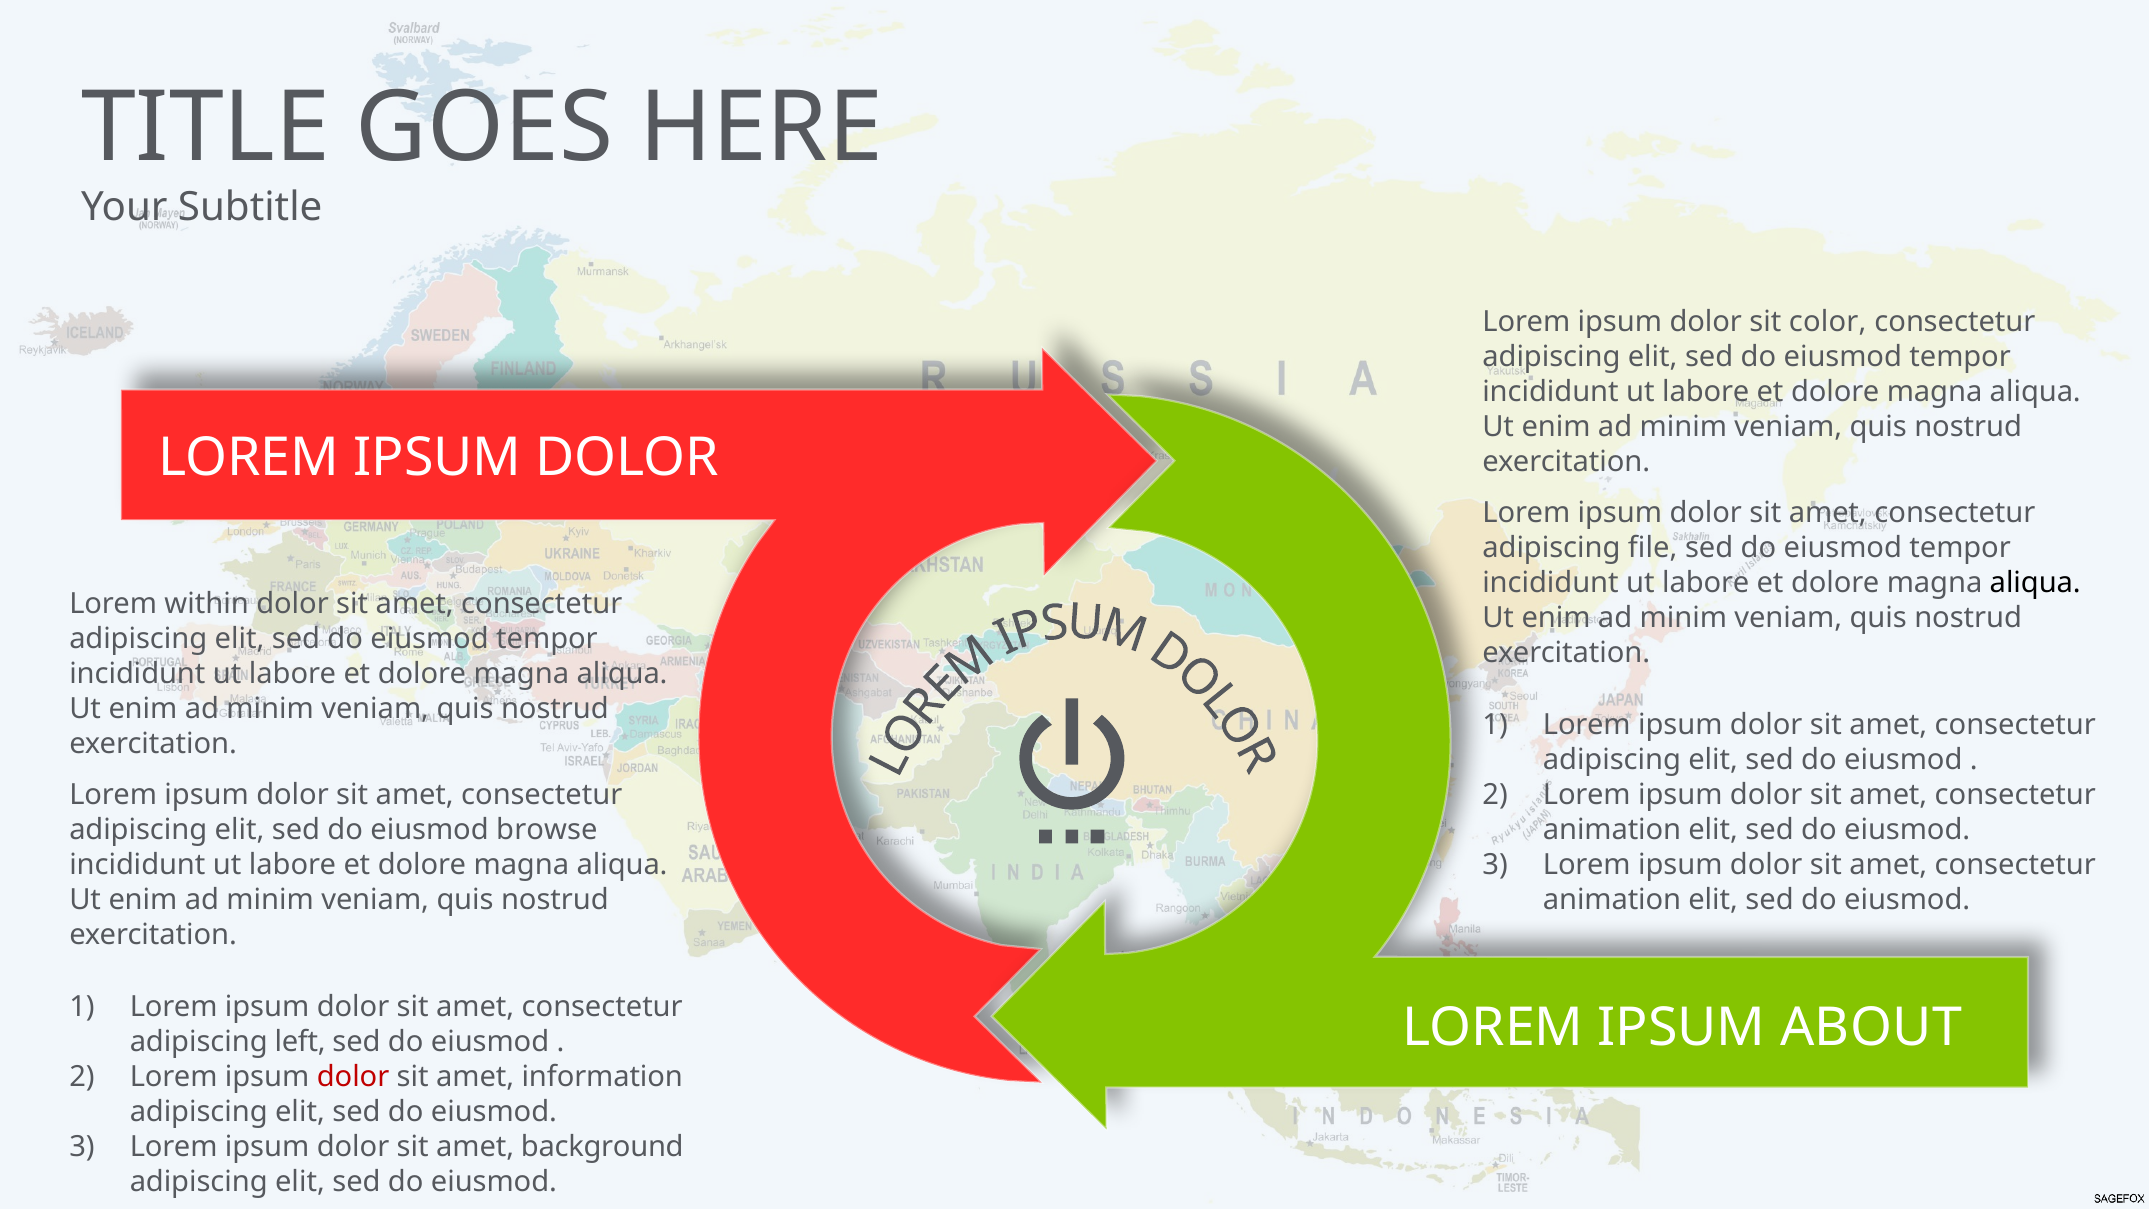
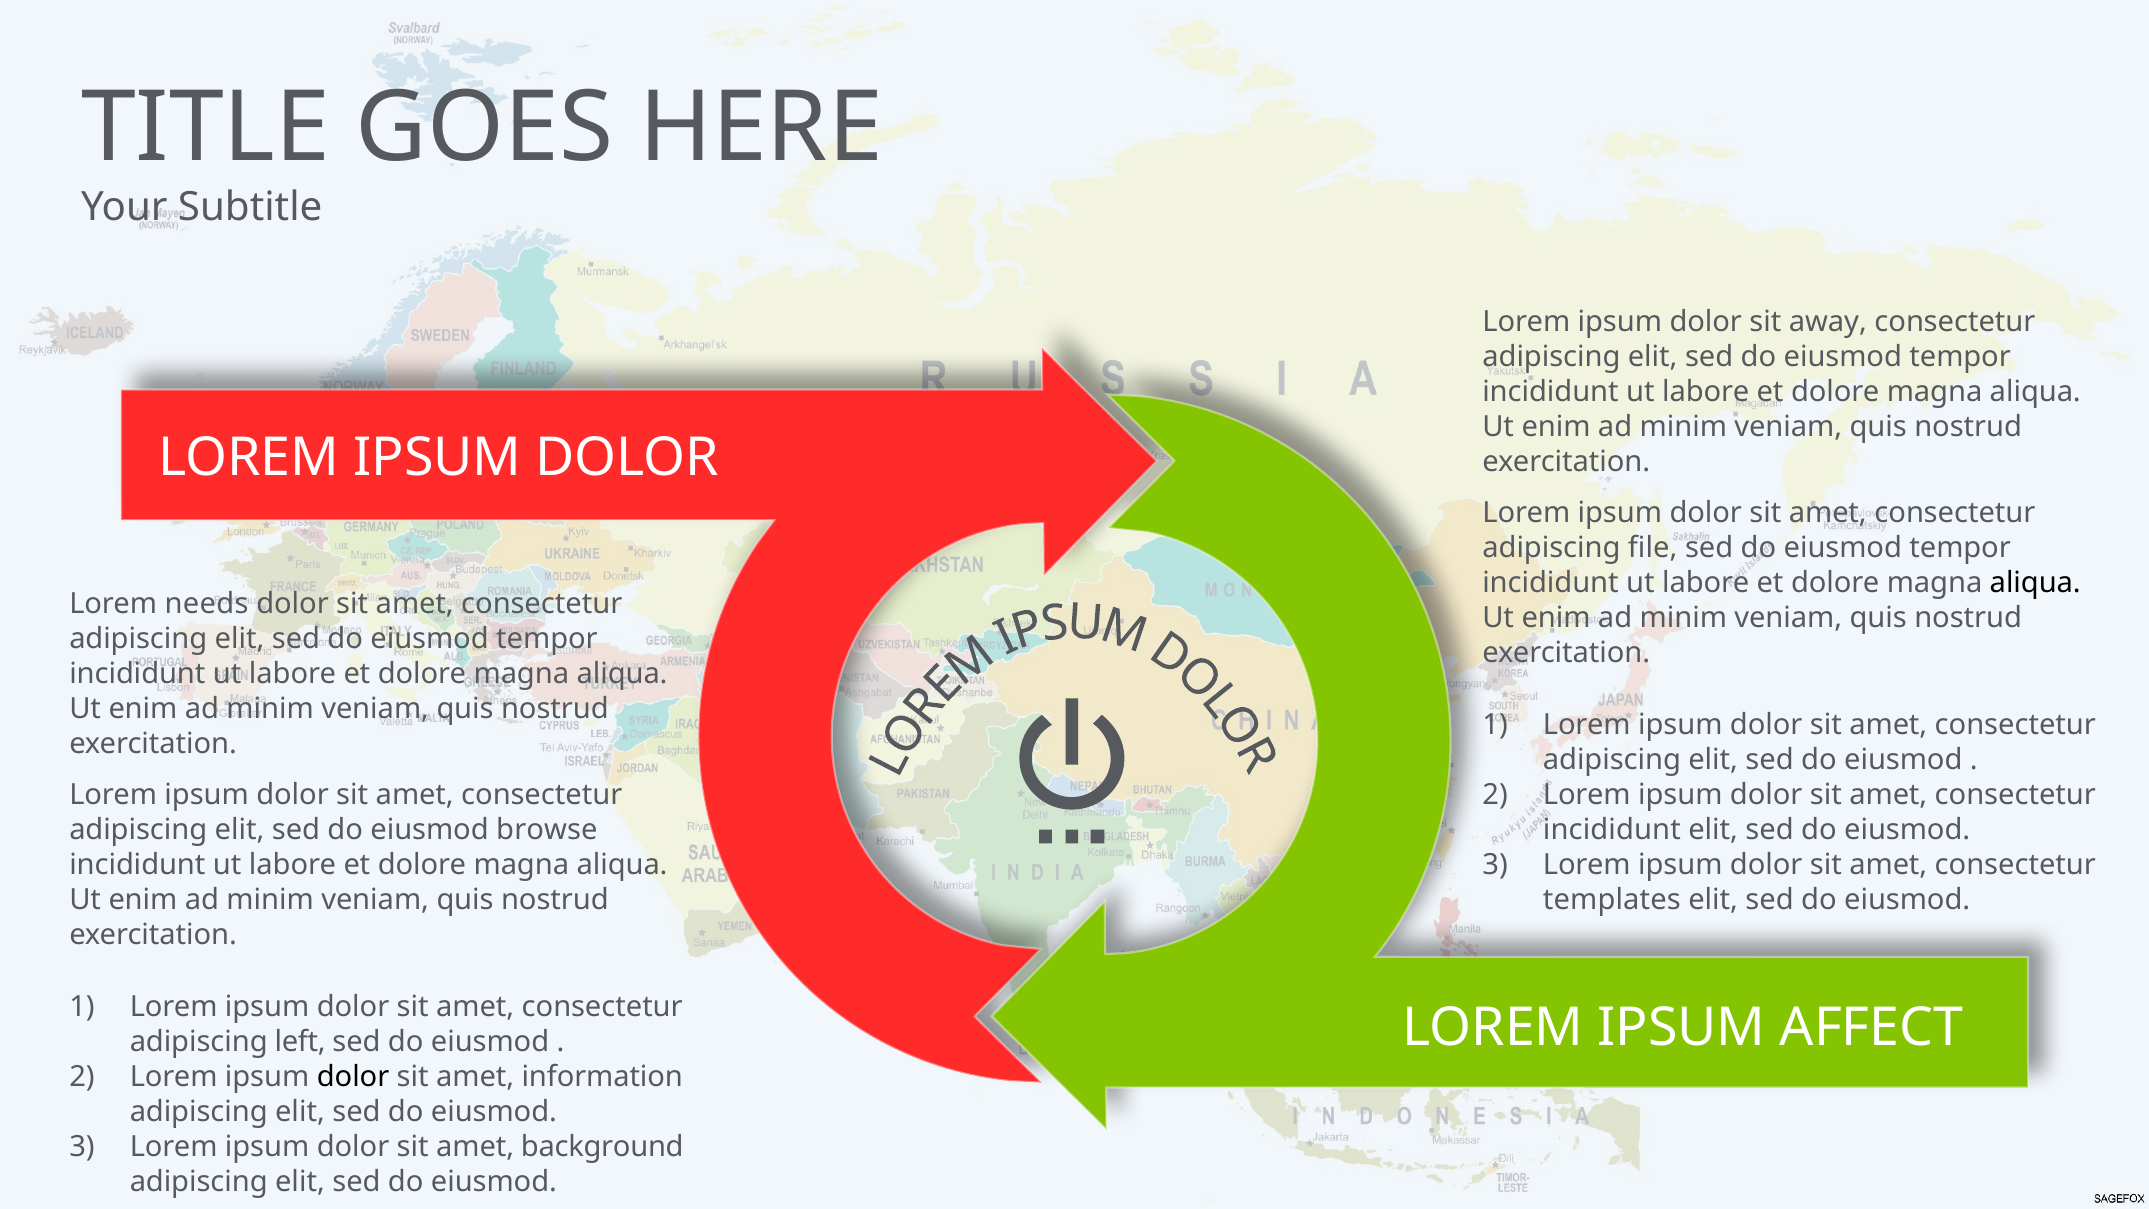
color: color -> away
within: within -> needs
animation at (1612, 830): animation -> incididunt
animation at (1612, 900): animation -> templates
ABOUT: ABOUT -> AFFECT
dolor at (353, 1077) colour: red -> black
